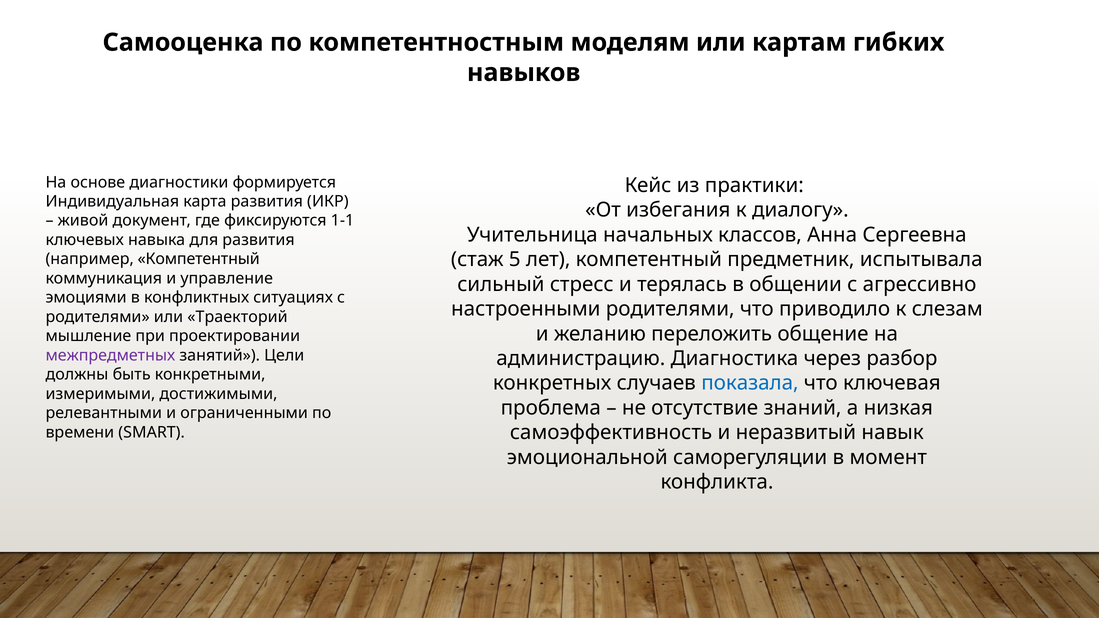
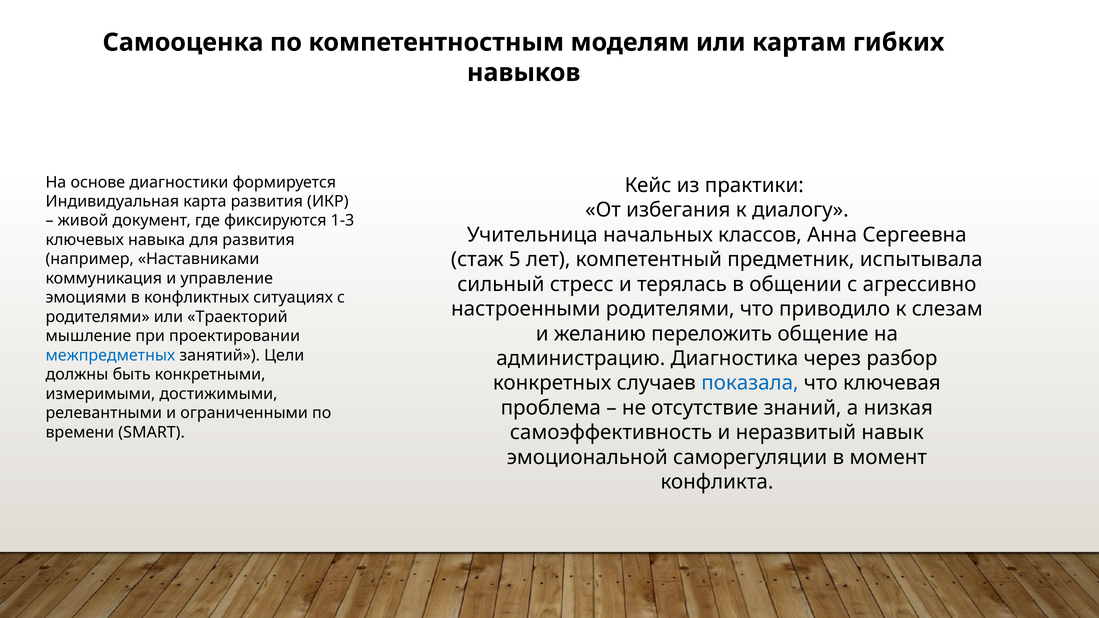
1-1: 1-1 -> 1-3
например Компетентный: Компетентный -> Наставниками
межпредметных colour: purple -> blue
